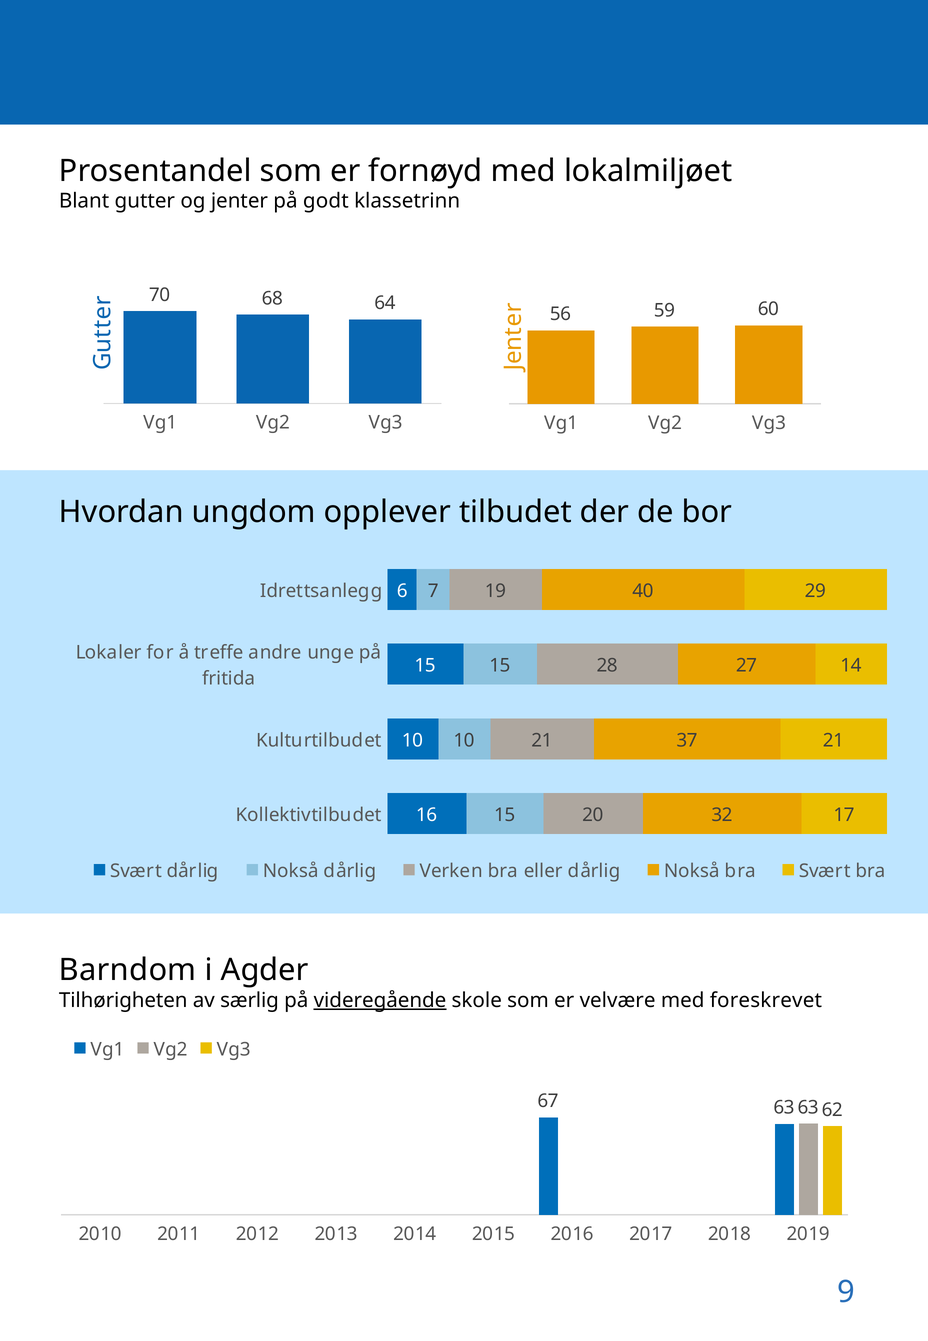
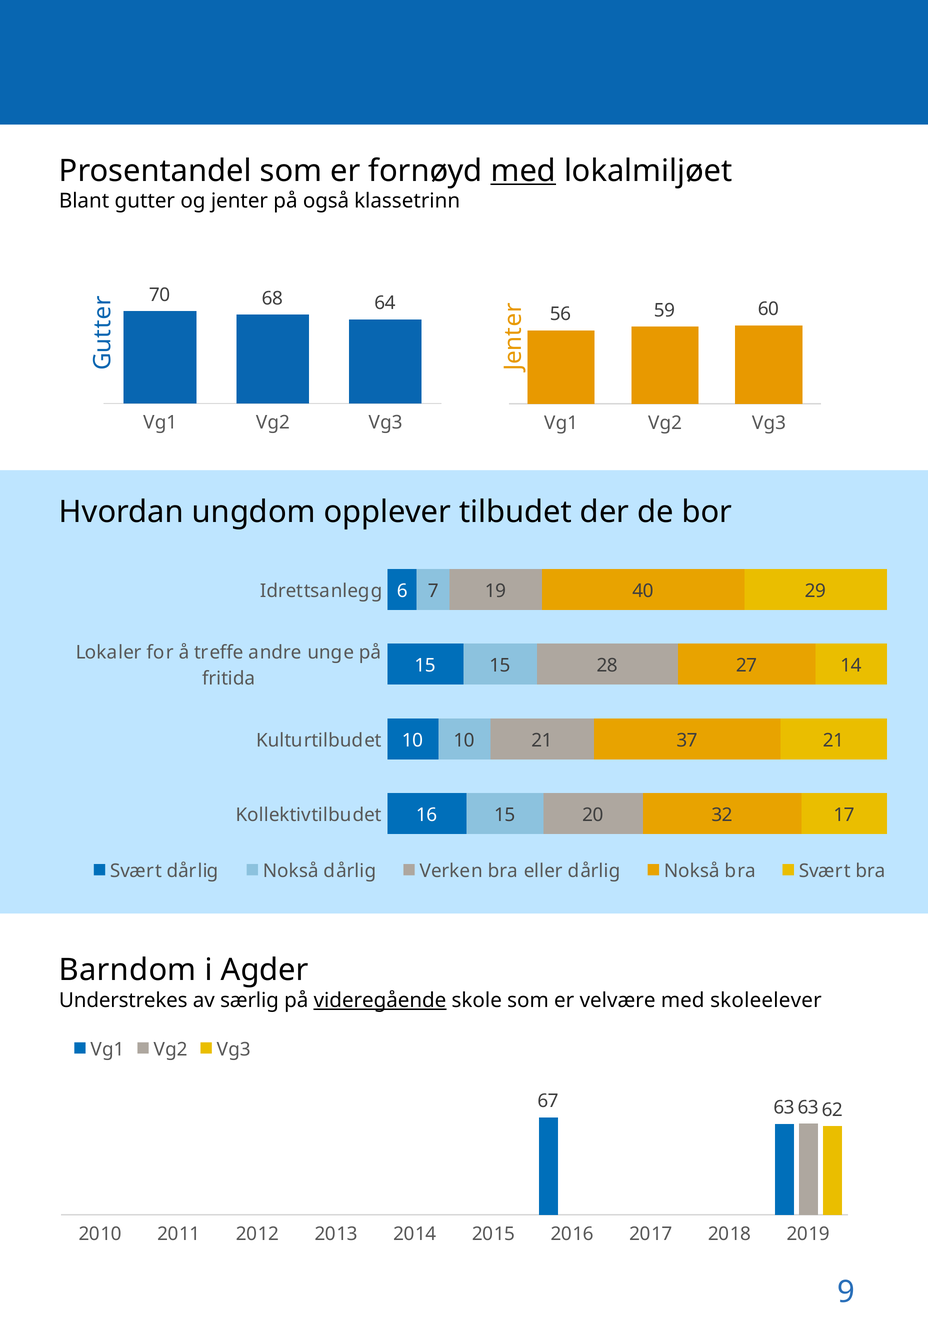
med at (523, 171) underline: none -> present
godt: godt -> også
Tilhørigheten: Tilhørigheten -> Understrekes
foreskrevet: foreskrevet -> skoleelever
